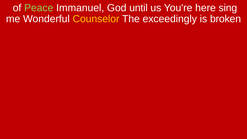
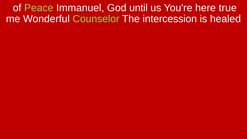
sing: sing -> true
Counselor colour: yellow -> light green
exceedingly: exceedingly -> intercession
broken: broken -> healed
